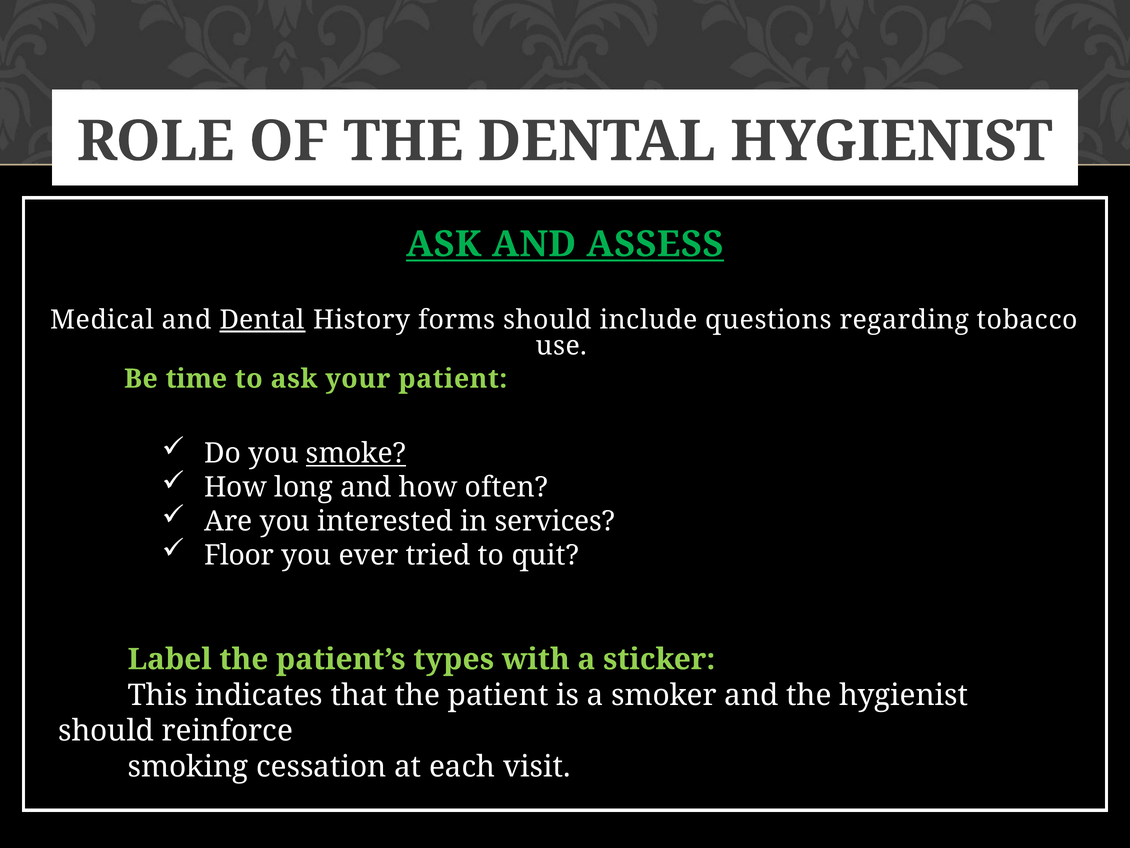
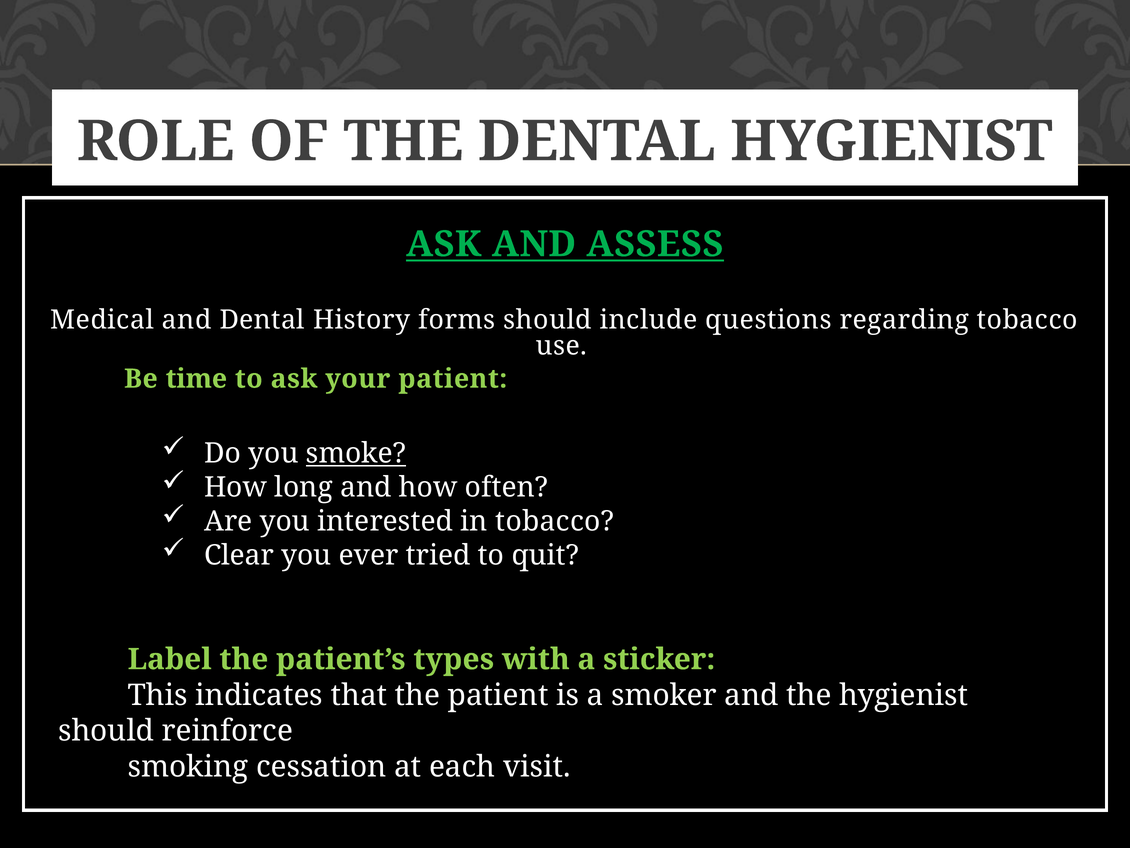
Dental at (262, 320) underline: present -> none
in services: services -> tobacco
Floor: Floor -> Clear
